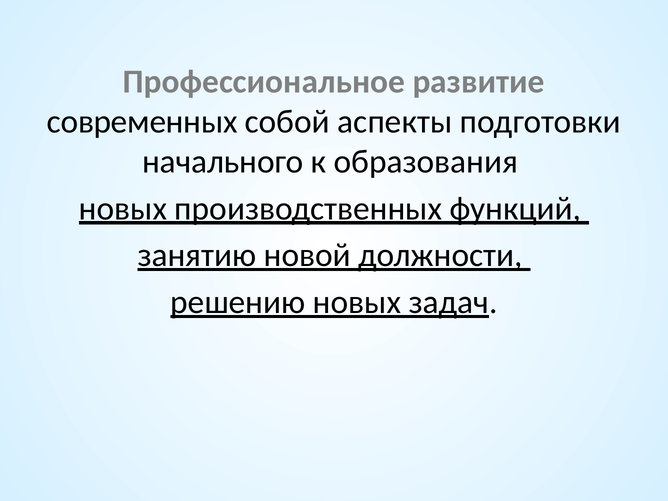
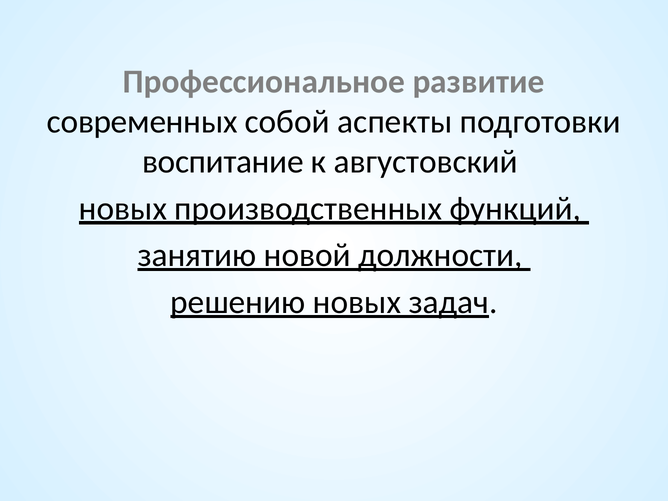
начального: начального -> воспитание
образования: образования -> августовский
